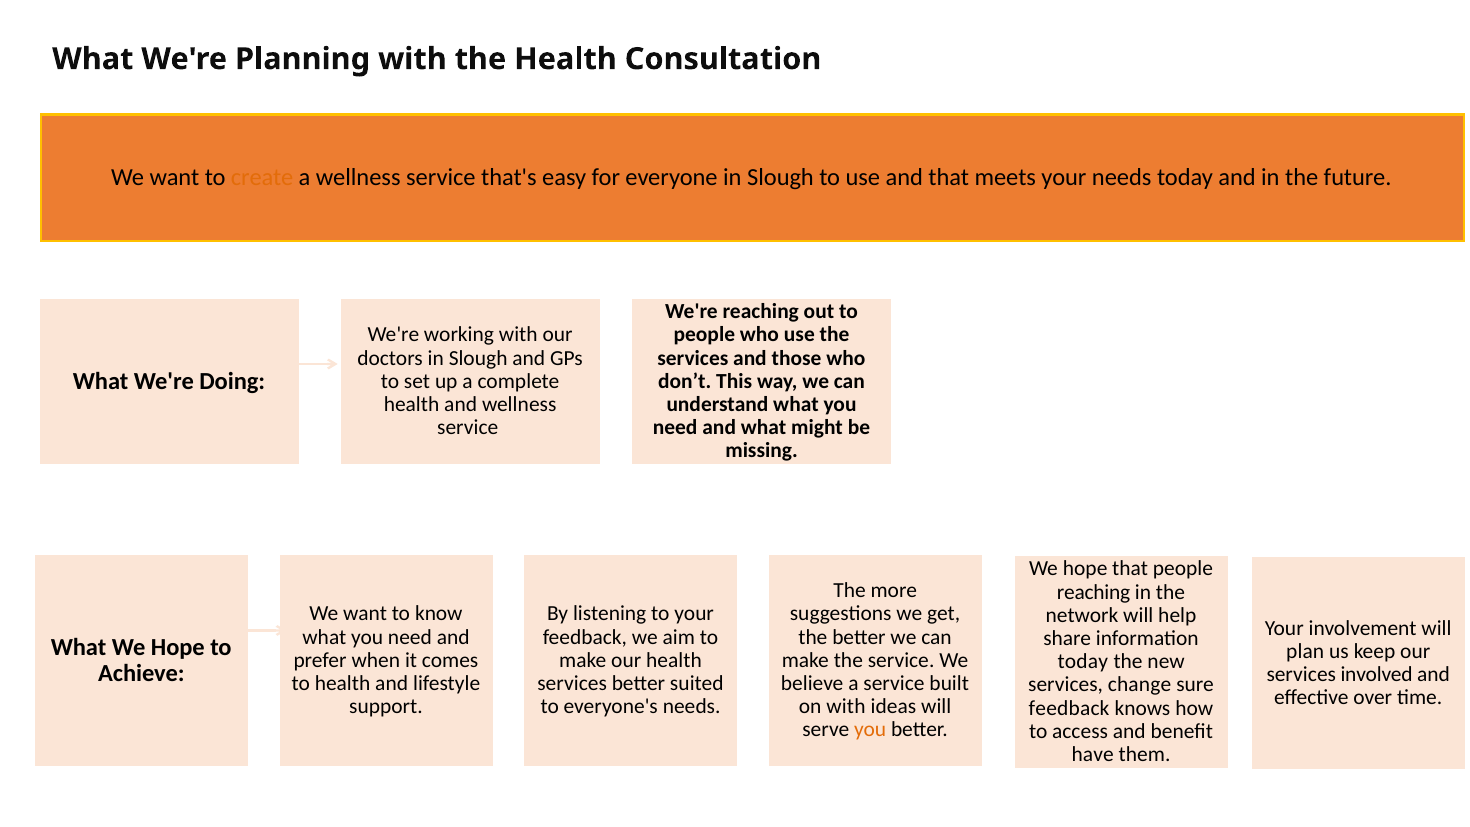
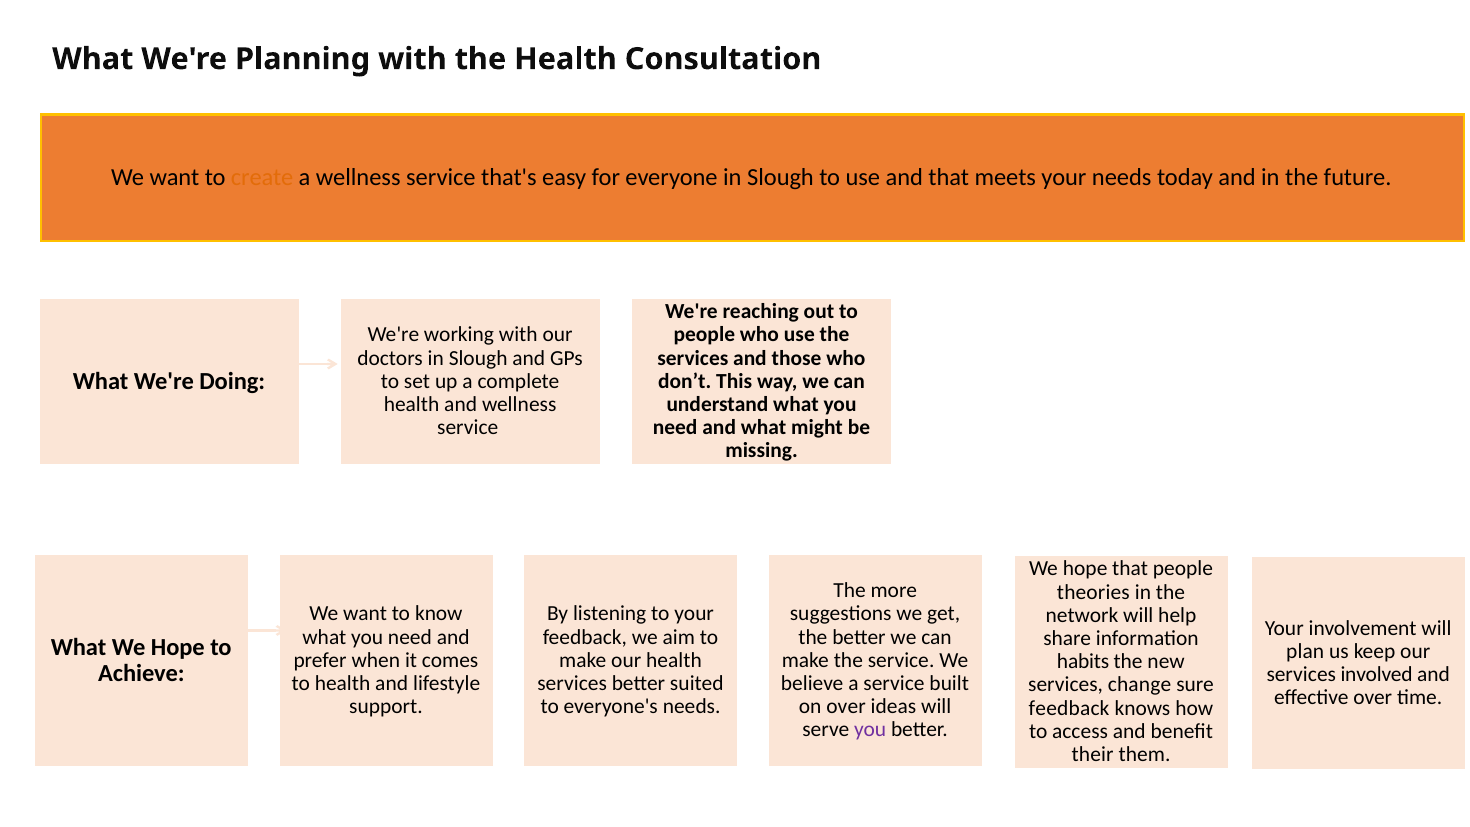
reaching at (1094, 592): reaching -> theories
today at (1083, 661): today -> habits
on with: with -> over
you at (870, 730) colour: orange -> purple
have: have -> their
